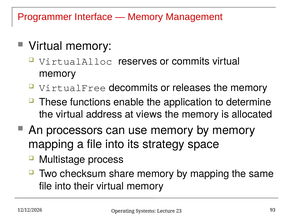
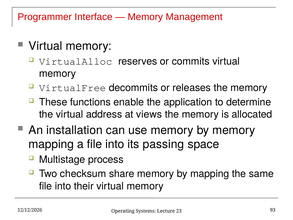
processors: processors -> installation
strategy: strategy -> passing
